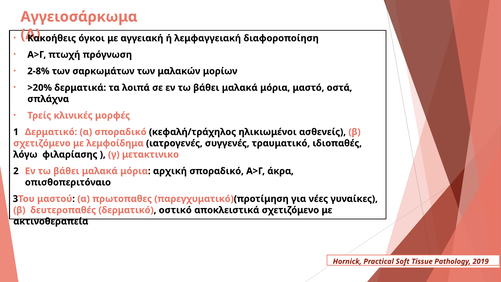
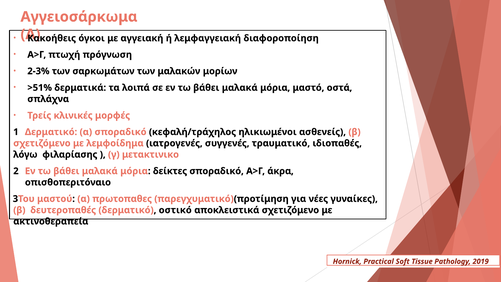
2-8%: 2-8% -> 2-3%
>20%: >20% -> >51%
αρχική: αρχική -> δείκτες
